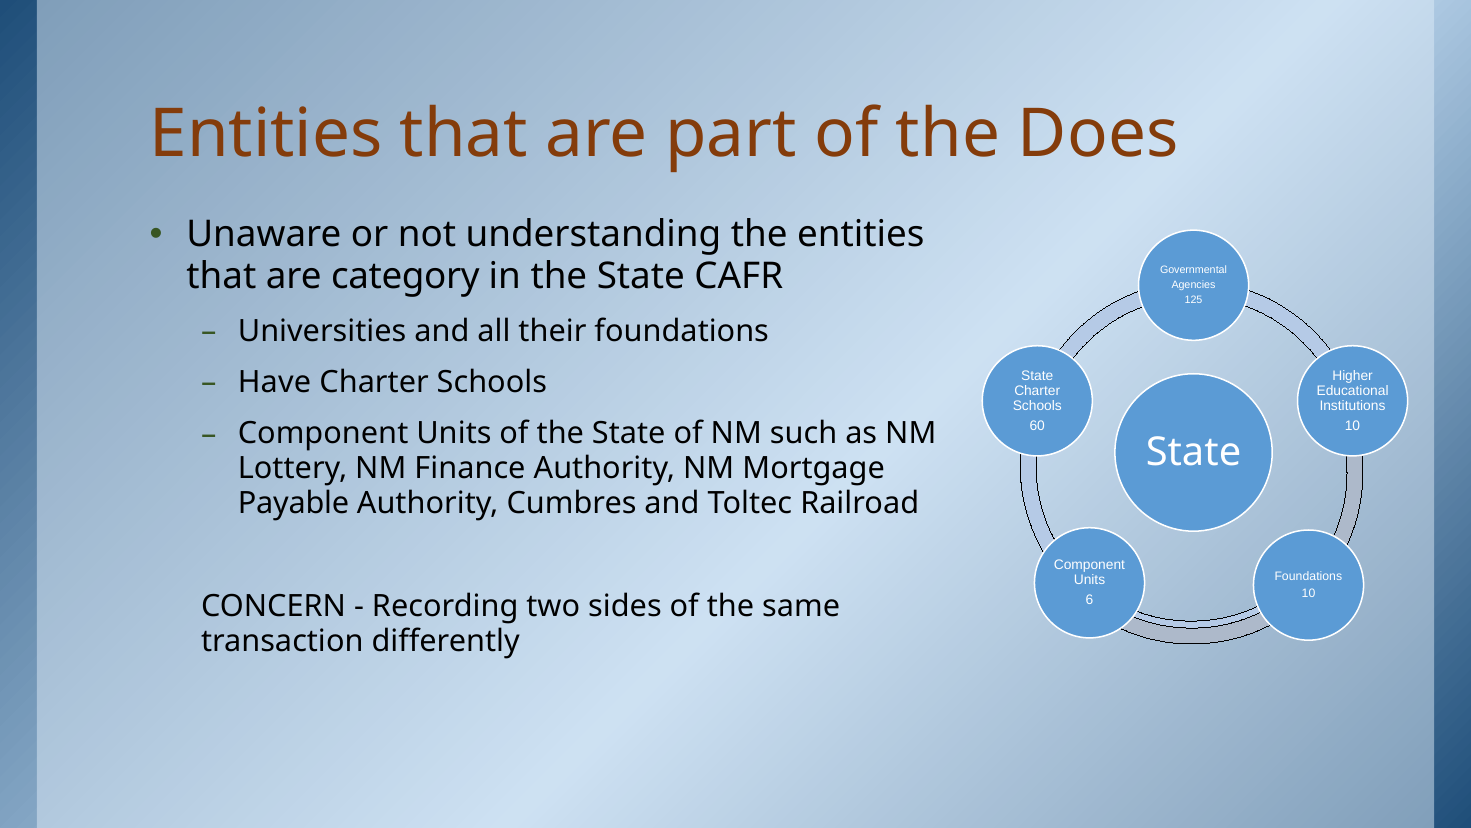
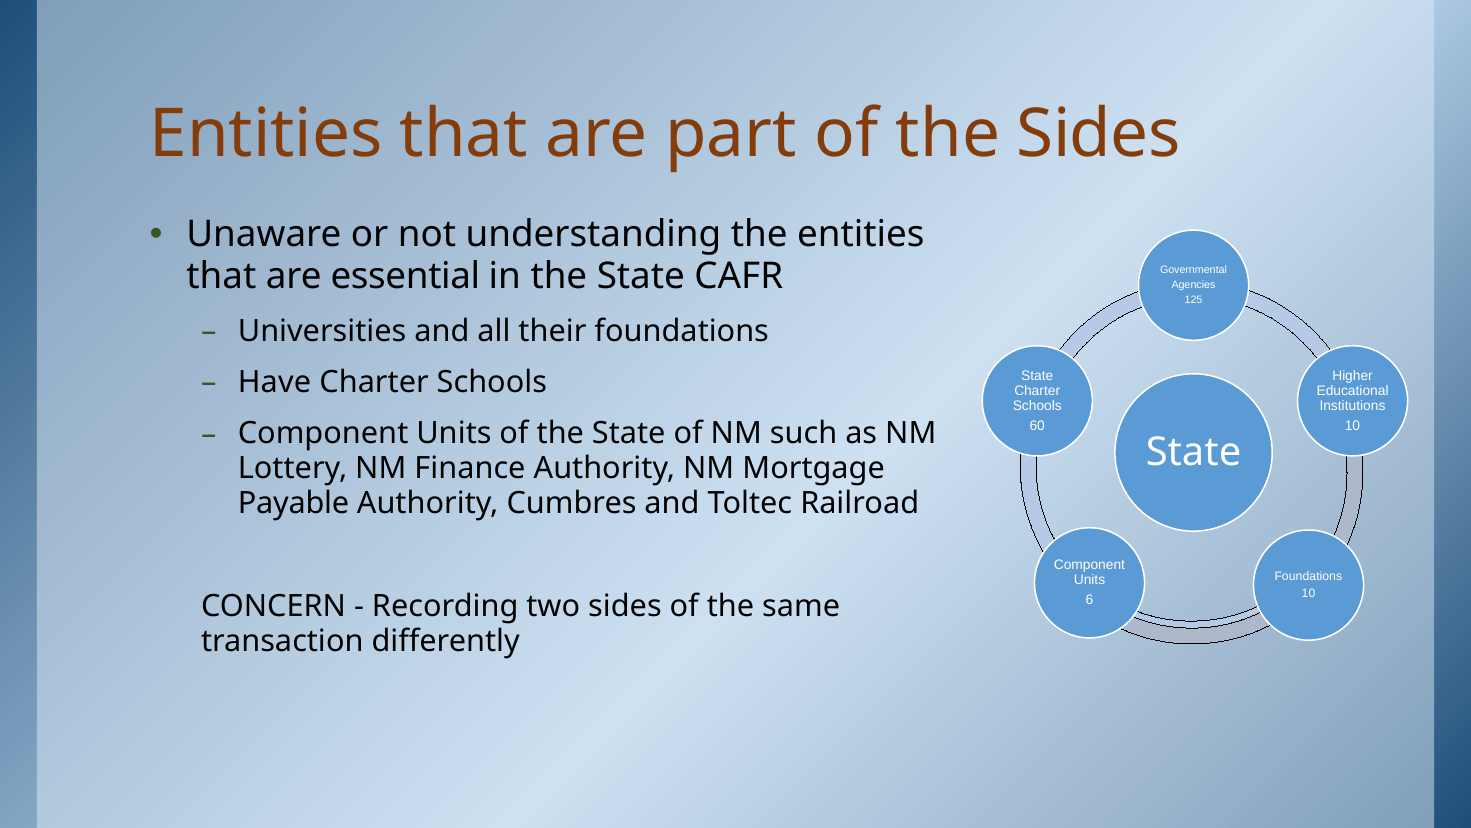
the Does: Does -> Sides
category: category -> essential
